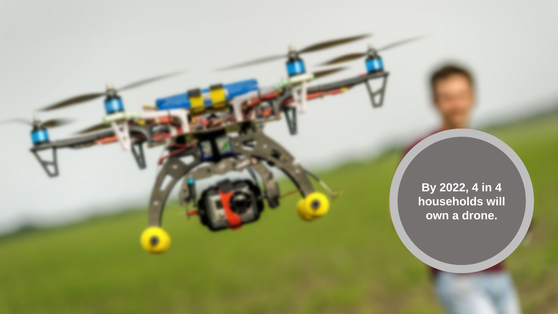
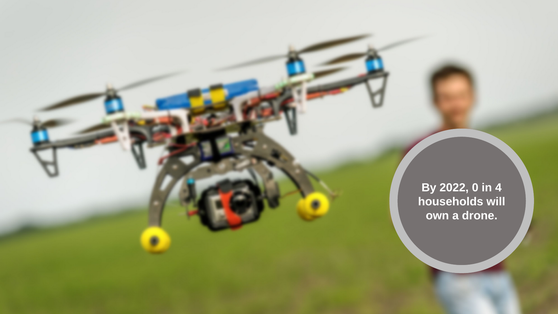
2022 4: 4 -> 0
